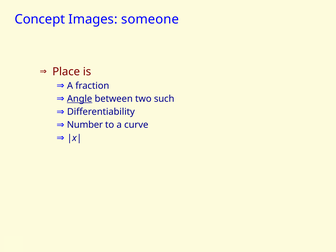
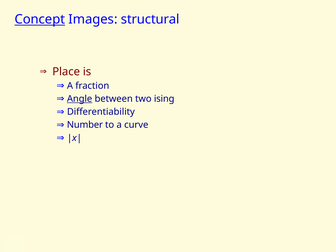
Concept underline: none -> present
someone: someone -> structural
such: such -> ising
